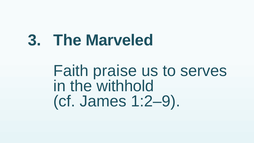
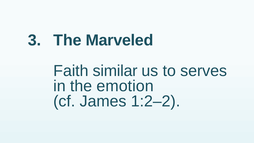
praise: praise -> similar
withhold: withhold -> emotion
1:2–9: 1:2–9 -> 1:2–2
